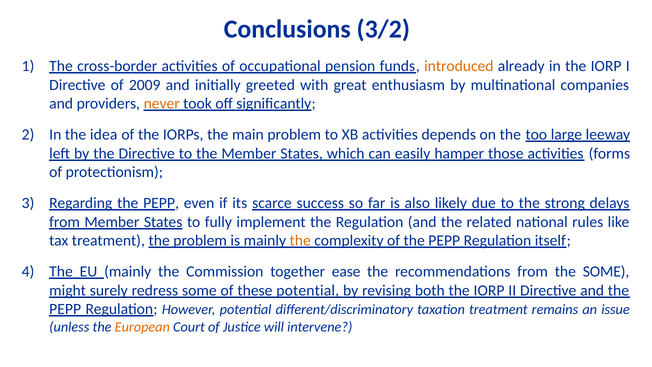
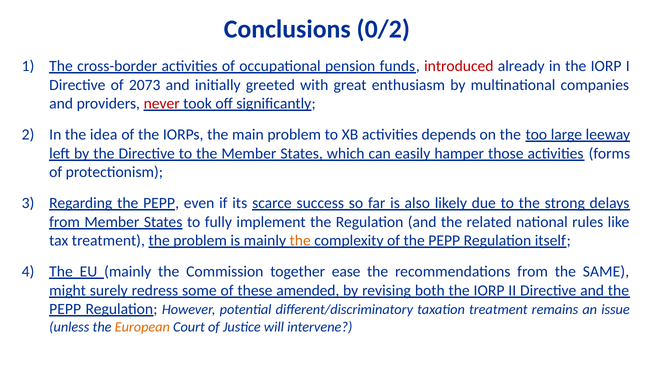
3/2: 3/2 -> 0/2
introduced colour: orange -> red
2009: 2009 -> 2073
never colour: orange -> red
the SOME: SOME -> SAME
these potential: potential -> amended
